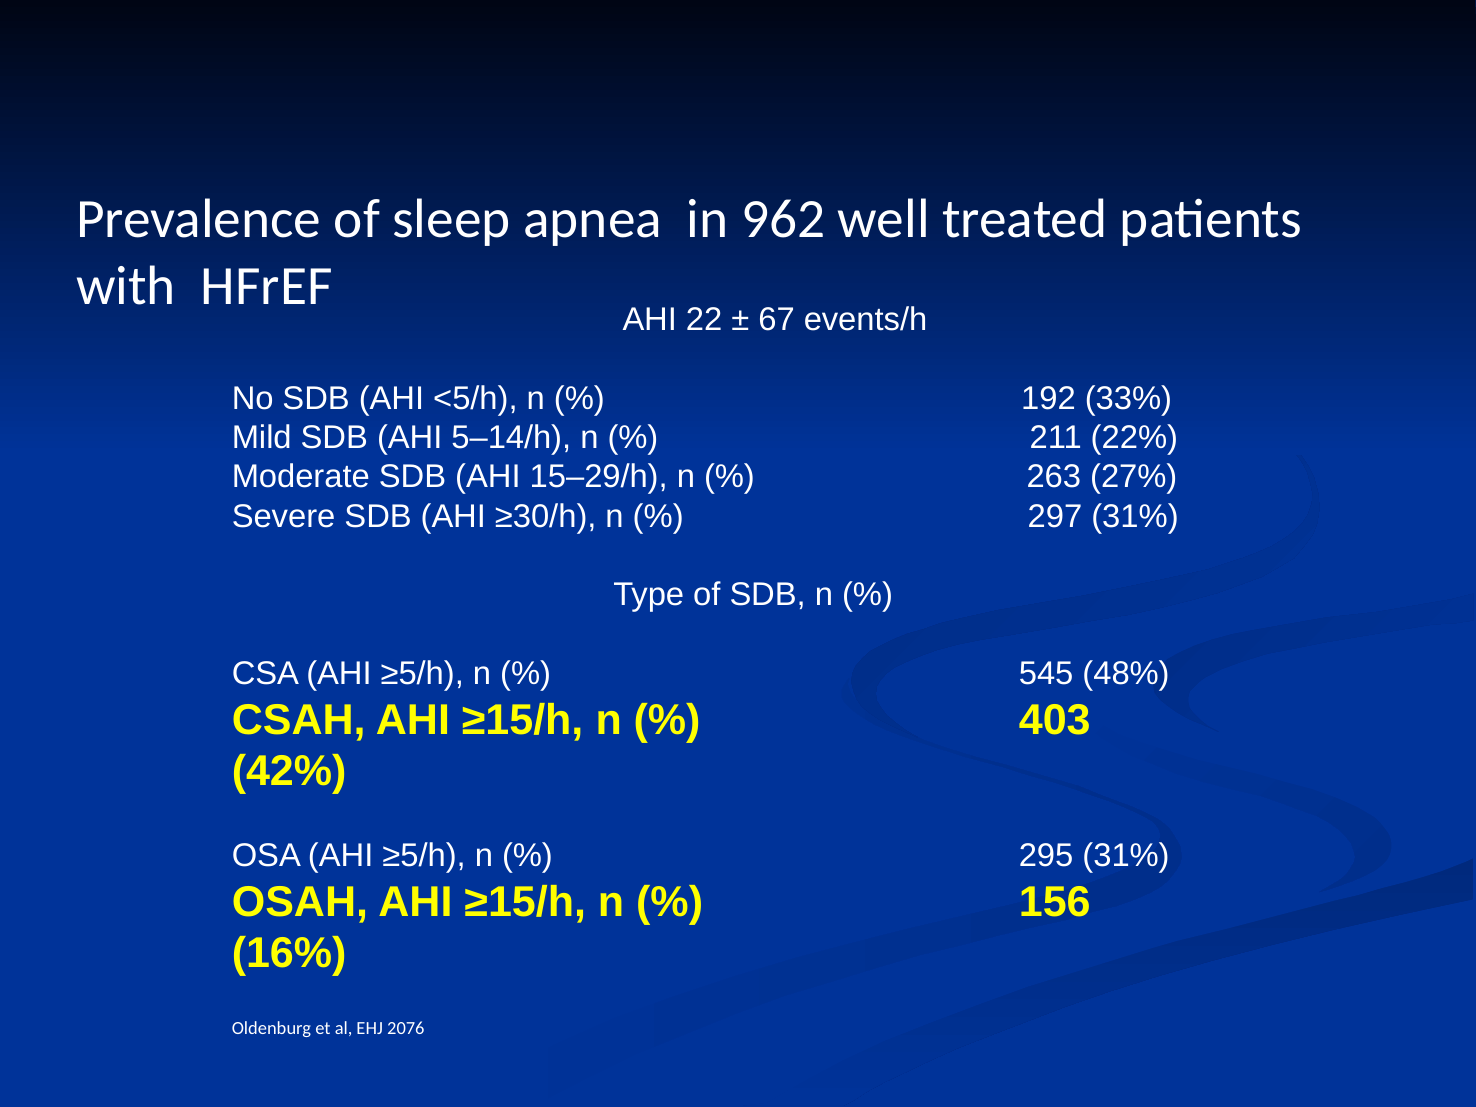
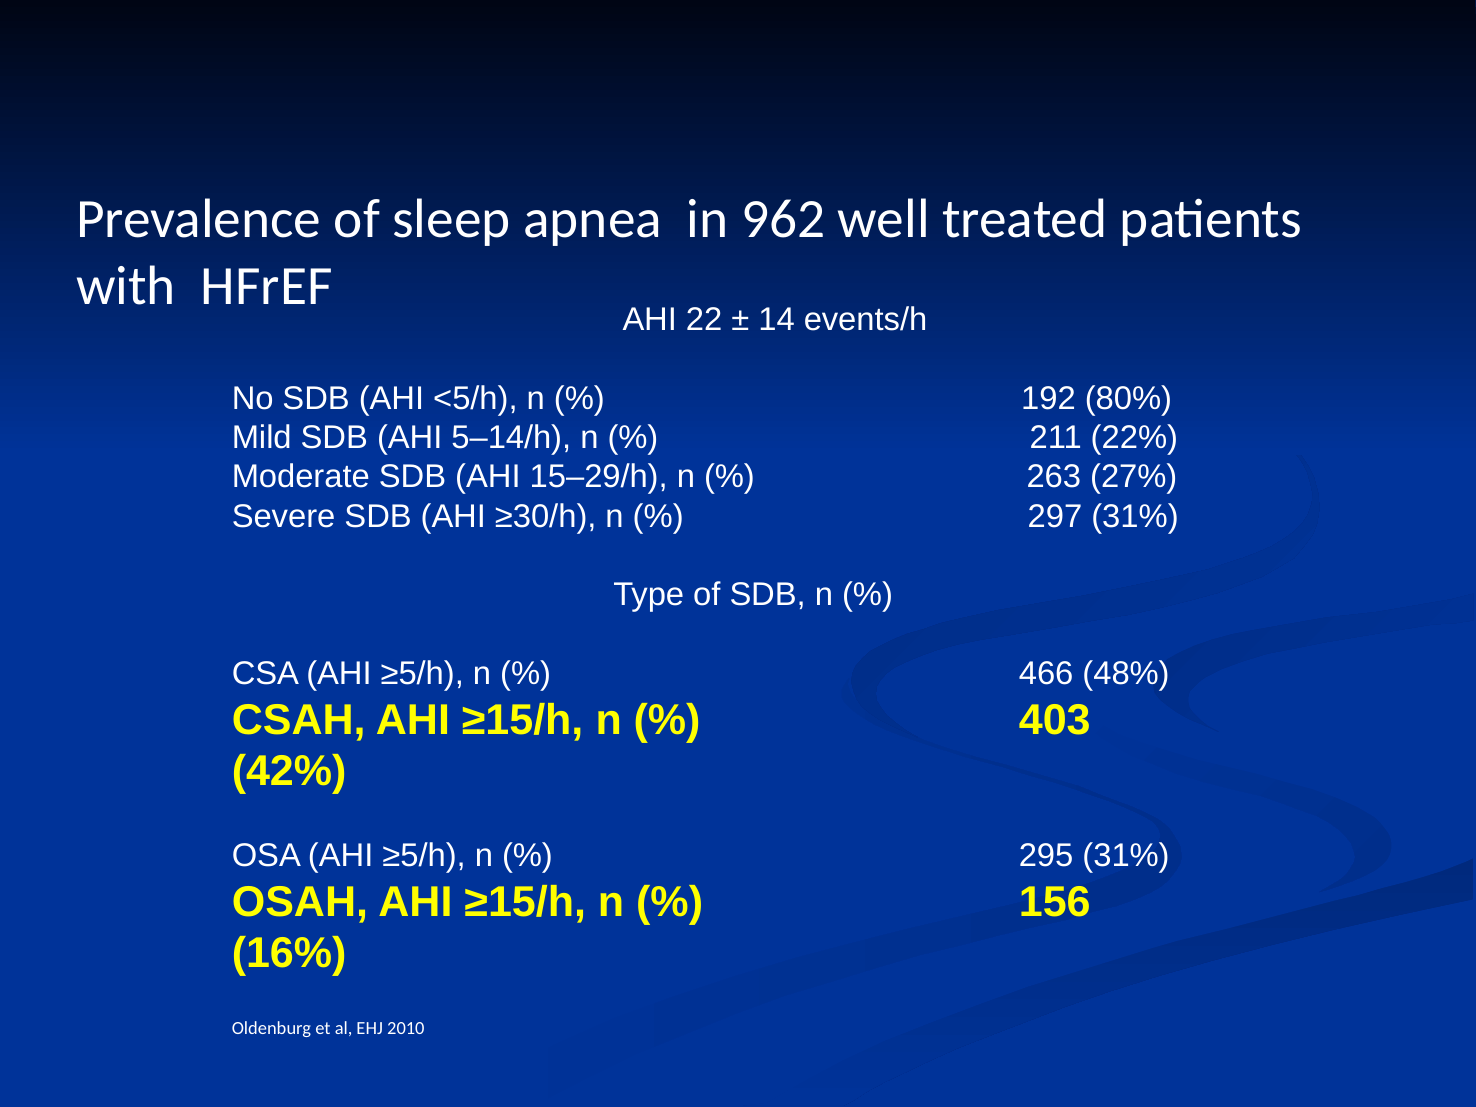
67: 67 -> 14
33%: 33% -> 80%
545: 545 -> 466
2076: 2076 -> 2010
